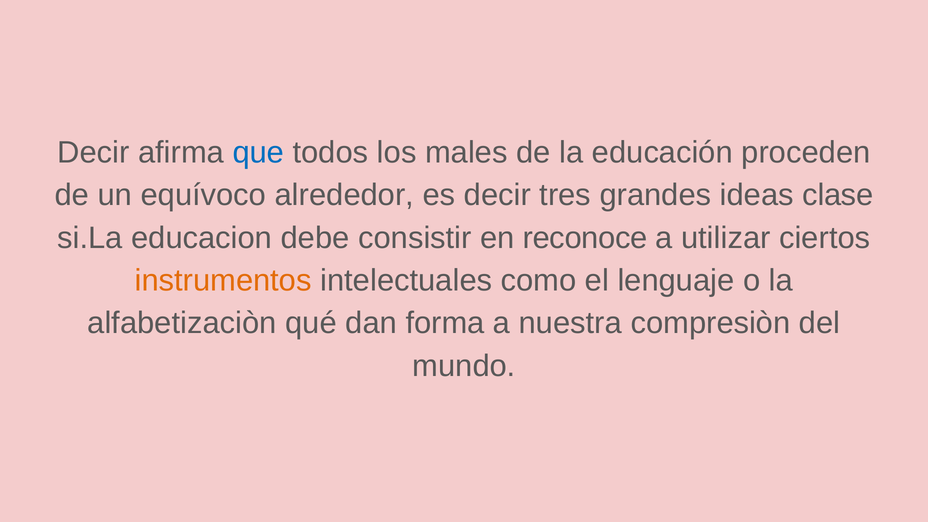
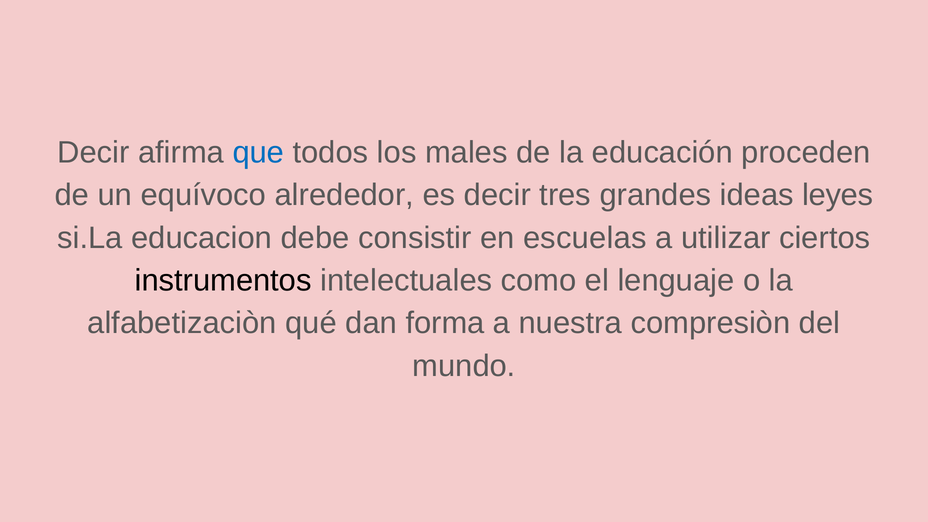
clase: clase -> leyes
reconoce: reconoce -> escuelas
instrumentos colour: orange -> black
